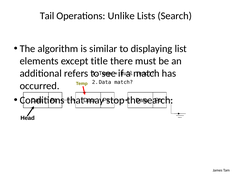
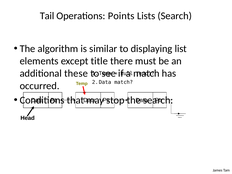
Unlike: Unlike -> Points
refers: refers -> these
